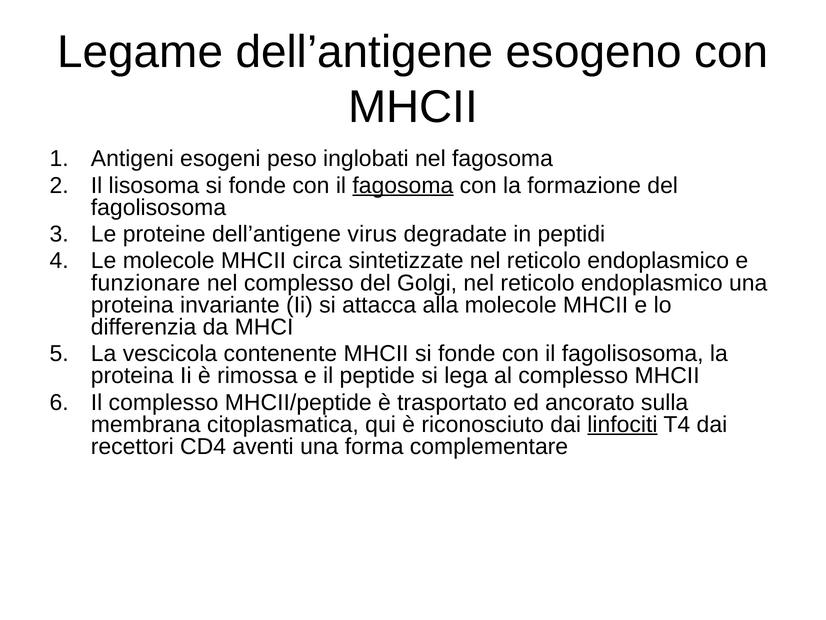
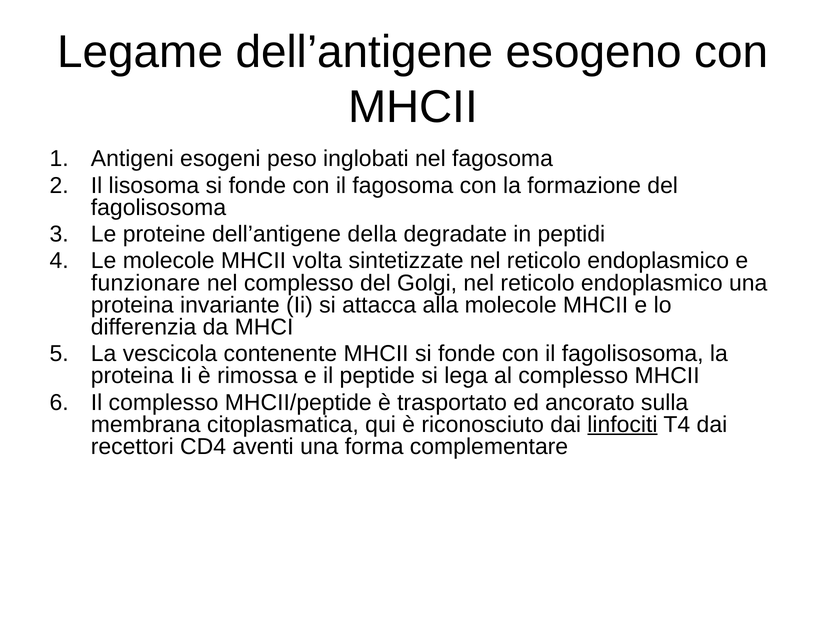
fagosoma at (403, 185) underline: present -> none
virus: virus -> della
circa: circa -> volta
